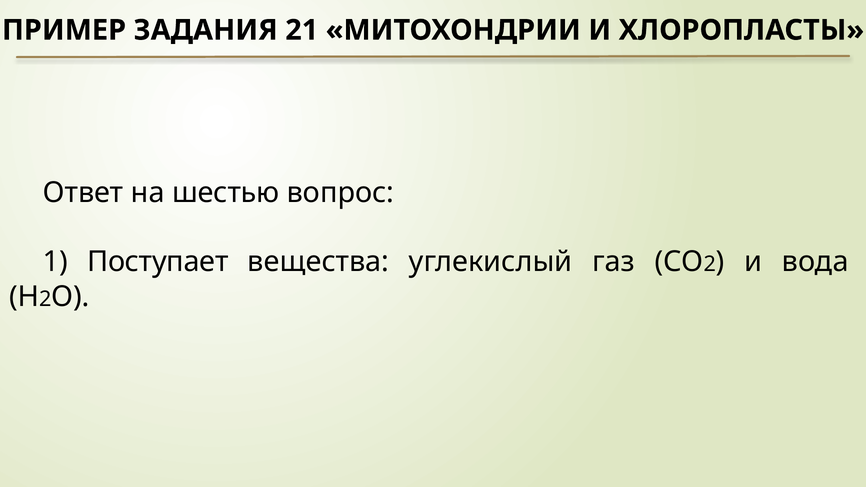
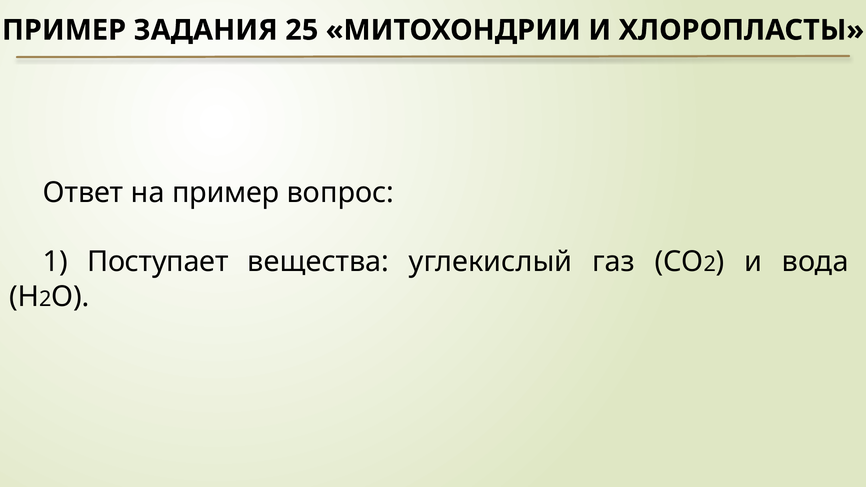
21: 21 -> 25
на шестью: шестью -> пример
